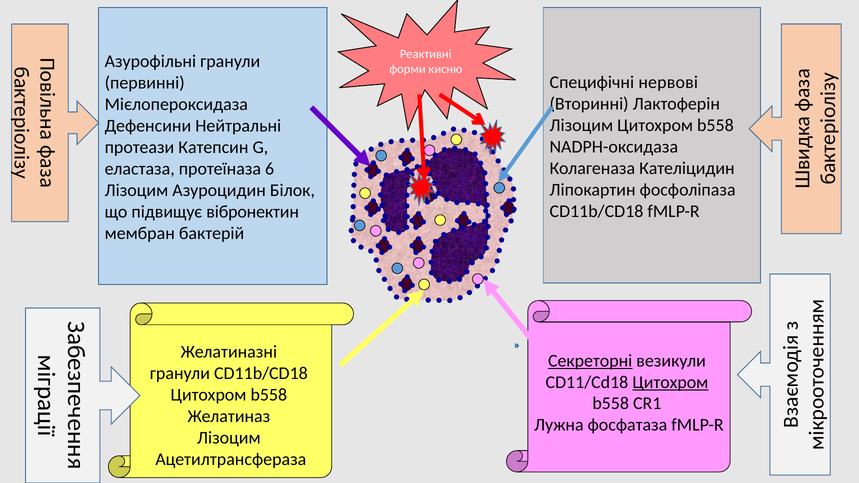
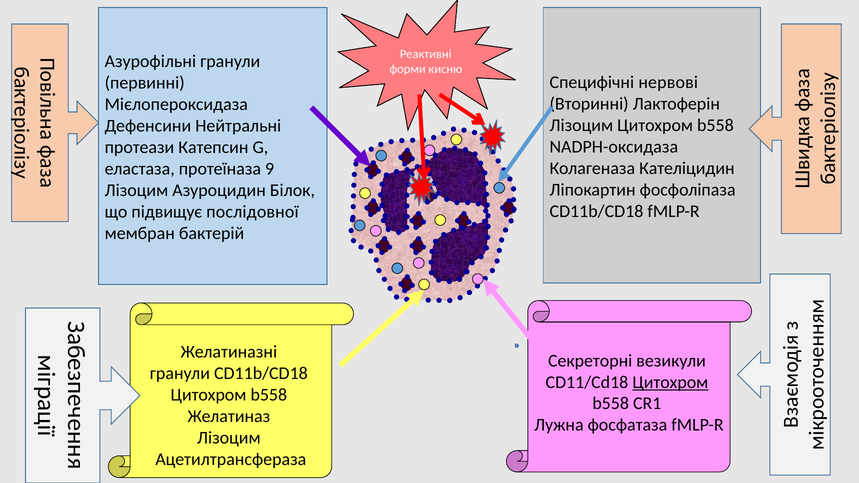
6: 6 -> 9
вібронектин: вібронектин -> послідовної
Секреторні underline: present -> none
